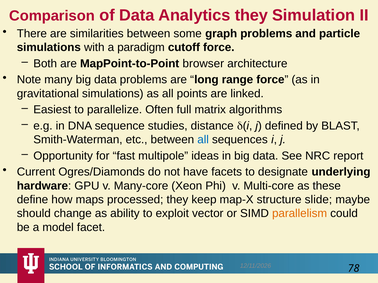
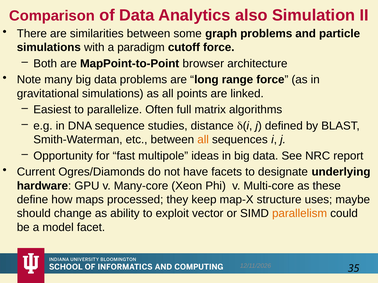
Analytics they: they -> also
all at (203, 140) colour: blue -> orange
slide: slide -> uses
78: 78 -> 35
